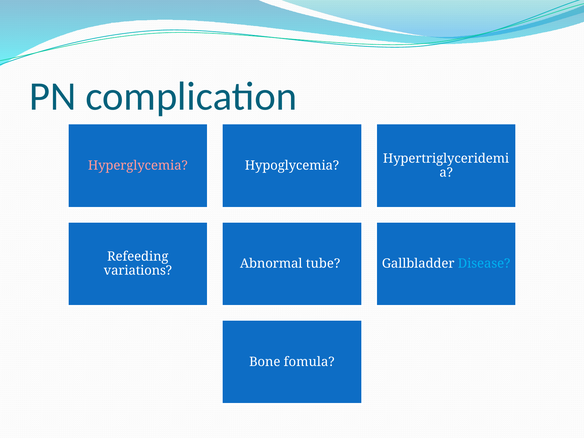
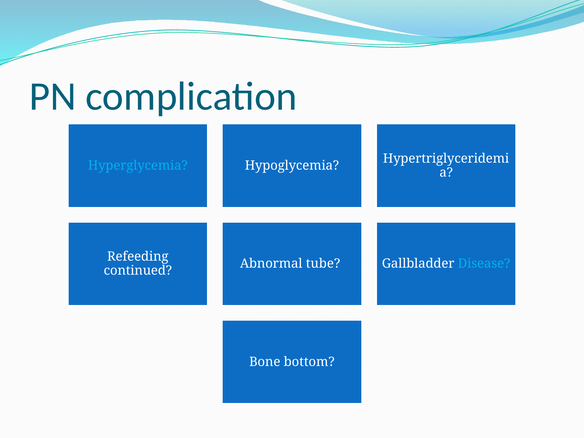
Hyperglycemia colour: pink -> light blue
variations: variations -> continued
fomula: fomula -> bottom
